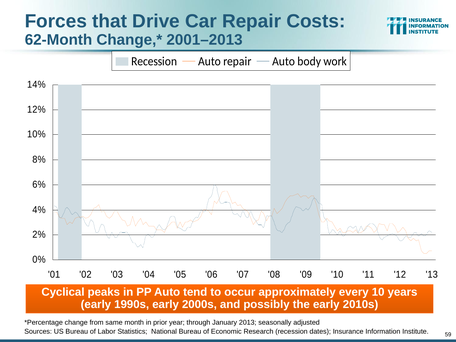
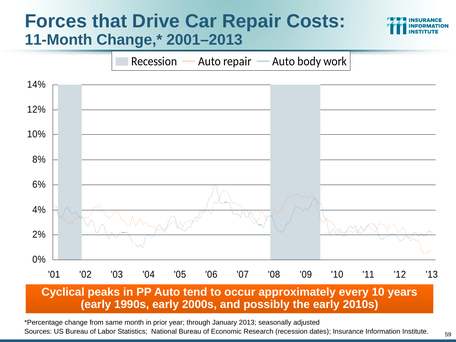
62-Month: 62-Month -> 11-Month
